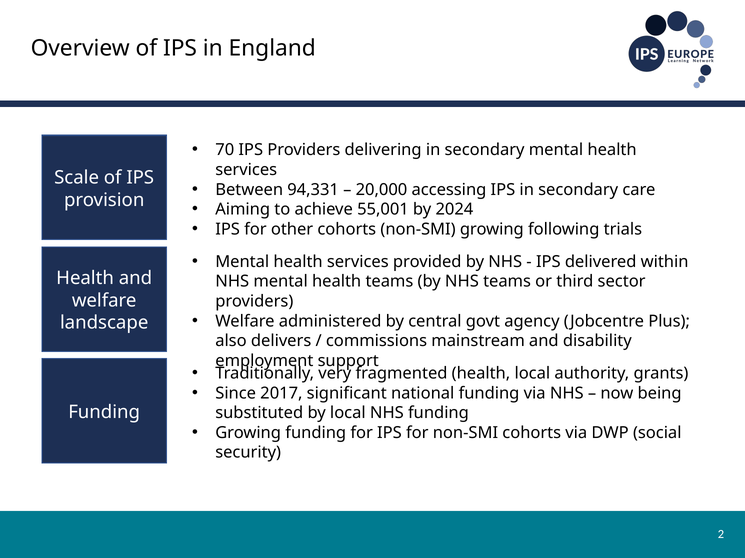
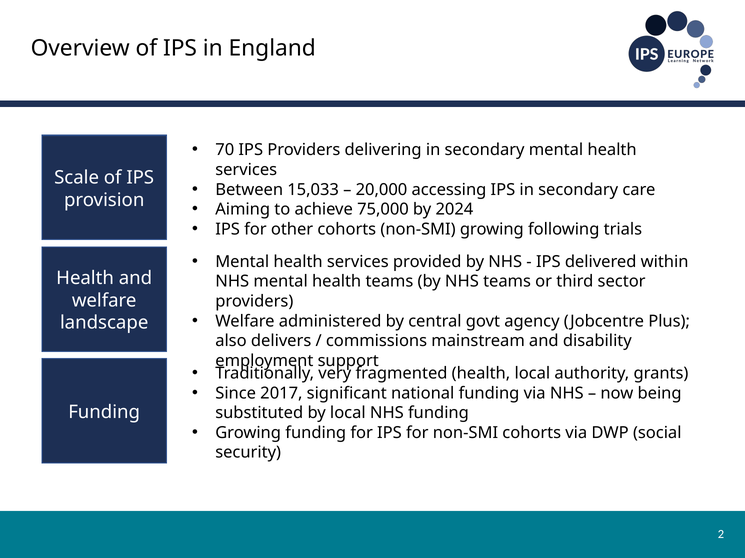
94,331: 94,331 -> 15,033
55,001: 55,001 -> 75,000
